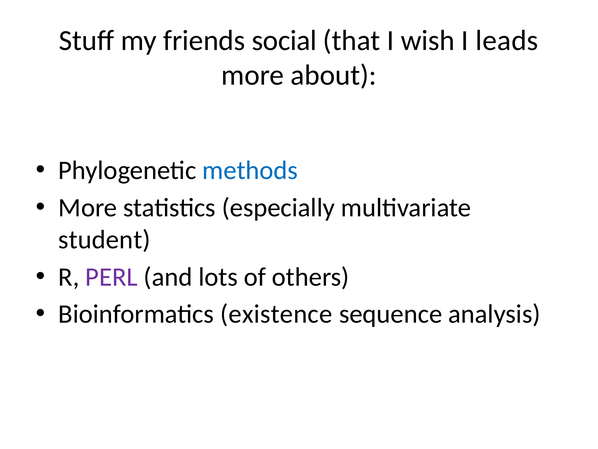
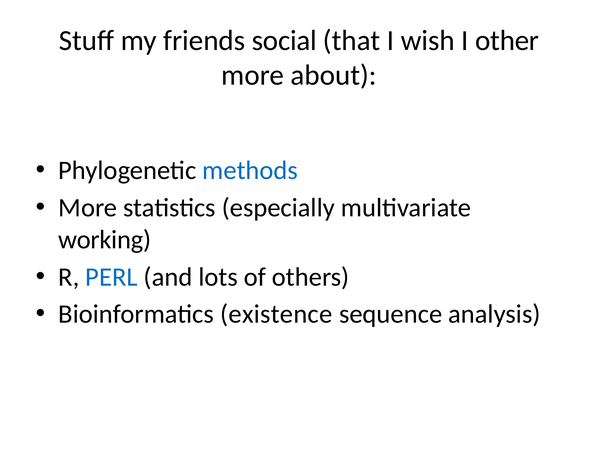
leads: leads -> other
student: student -> working
PERL colour: purple -> blue
